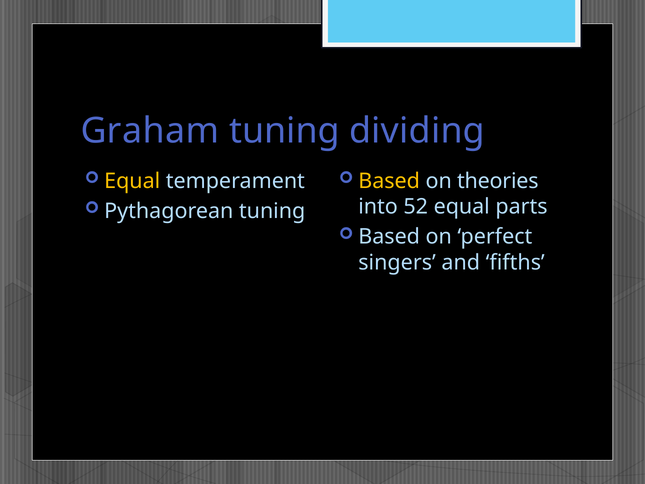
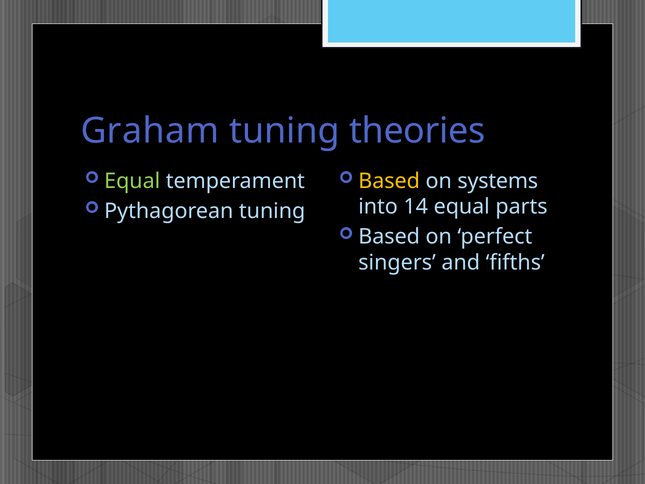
dividing: dividing -> theories
Equal at (132, 181) colour: yellow -> light green
theories: theories -> systems
52: 52 -> 14
